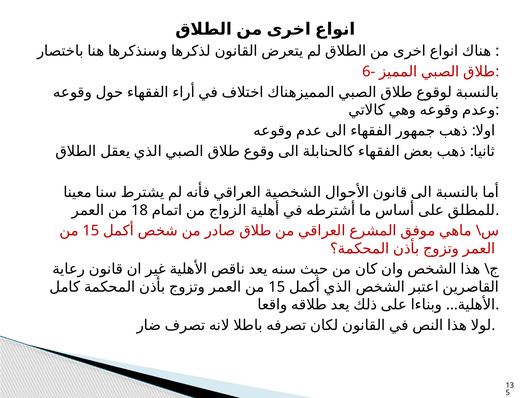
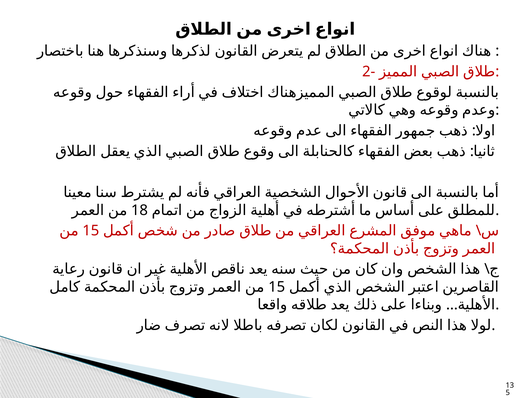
6-: 6- -> 2-
